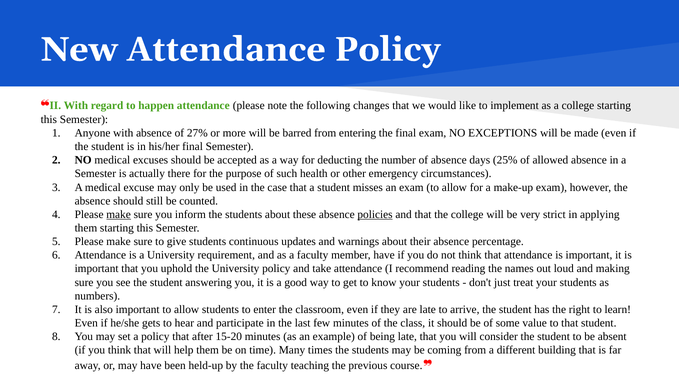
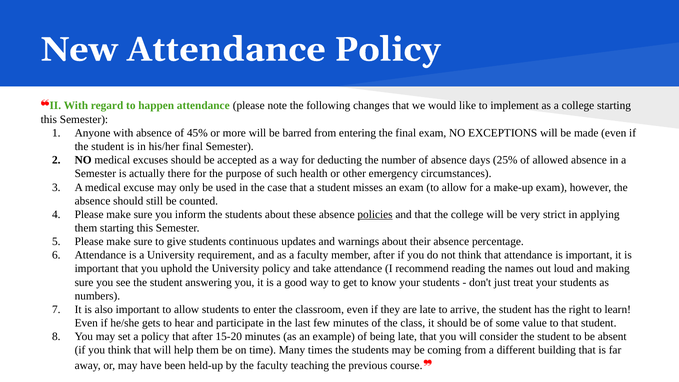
27%: 27% -> 45%
make at (119, 214) underline: present -> none
member have: have -> after
